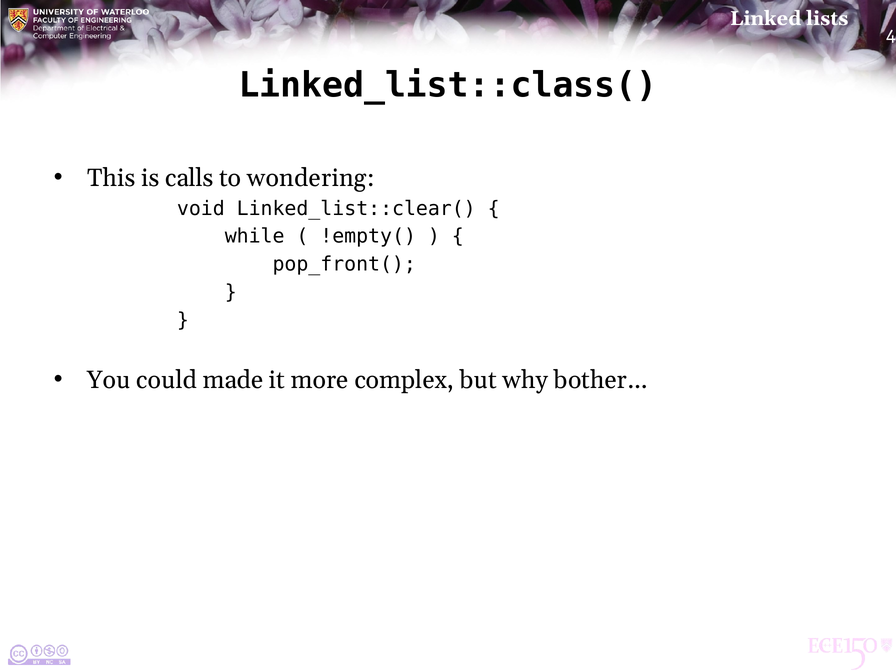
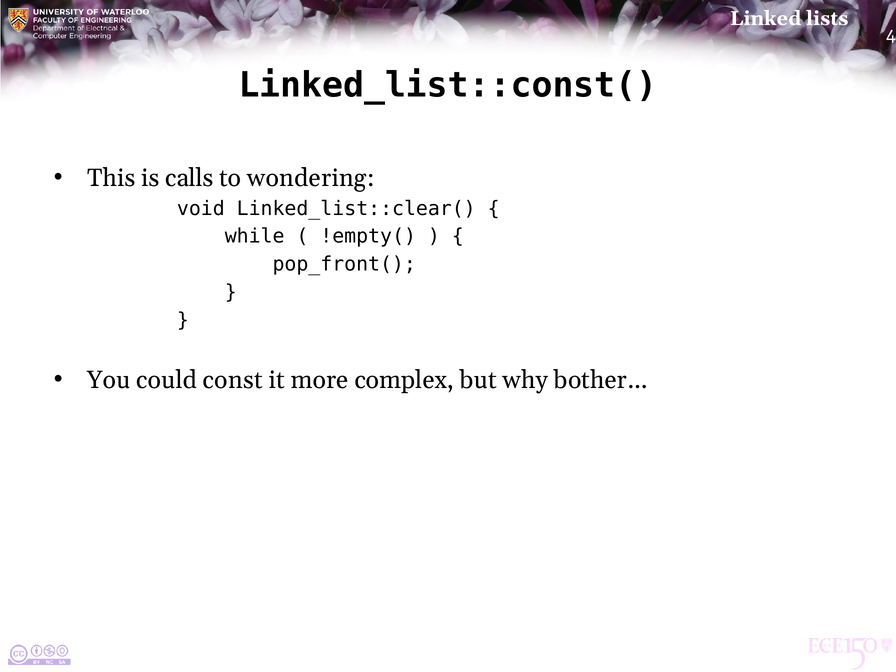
Linked_list::class(: Linked_list::class( -> Linked_list::const(
made: made -> const
